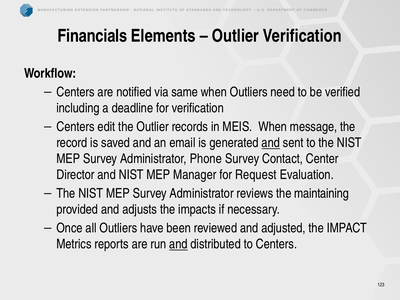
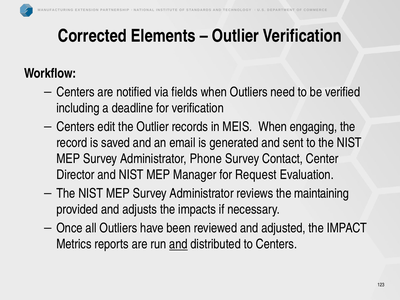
Financials: Financials -> Corrected
same: same -> fields
message: message -> engaging
and at (271, 143) underline: present -> none
